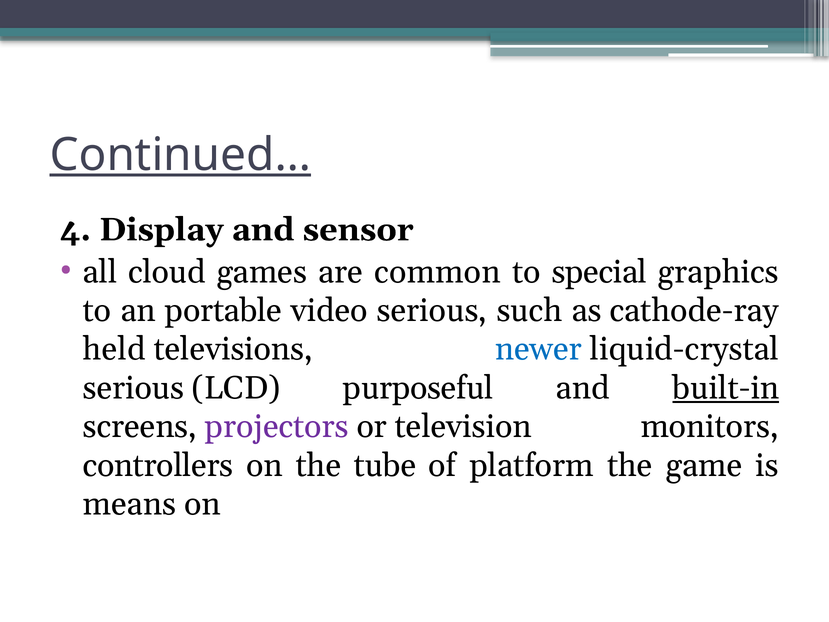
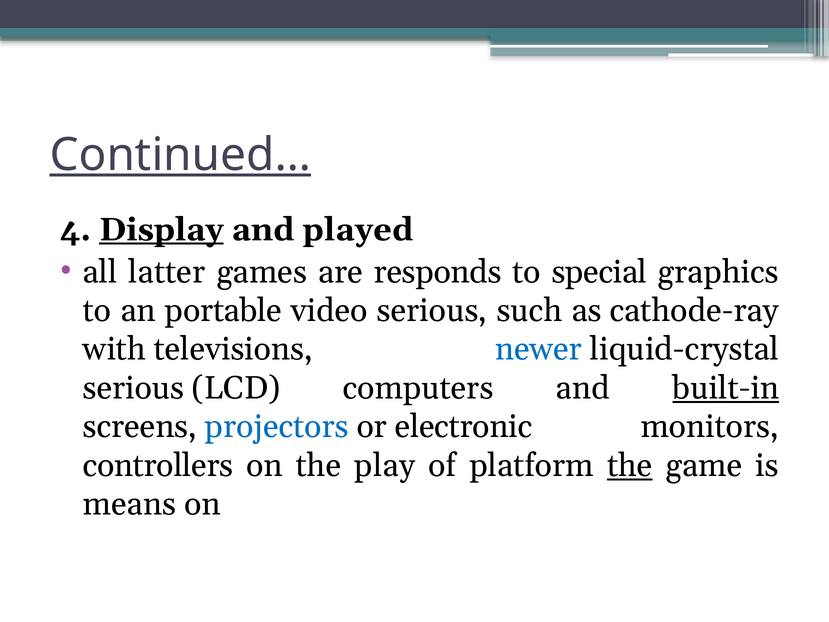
Display underline: none -> present
sensor: sensor -> played
cloud: cloud -> latter
common: common -> responds
held: held -> with
purposeful: purposeful -> computers
projectors colour: purple -> blue
television: television -> electronic
tube: tube -> play
the at (630, 465) underline: none -> present
